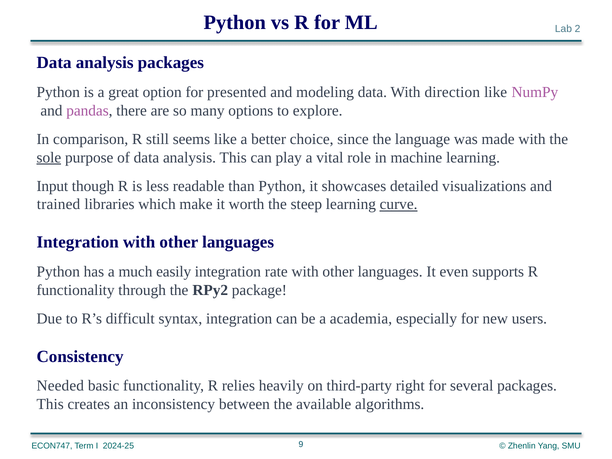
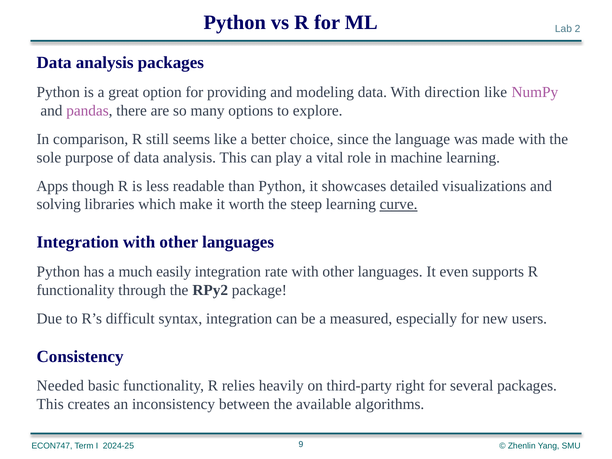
presented: presented -> providing
sole underline: present -> none
Input: Input -> Apps
trained: trained -> solving
academia: academia -> measured
